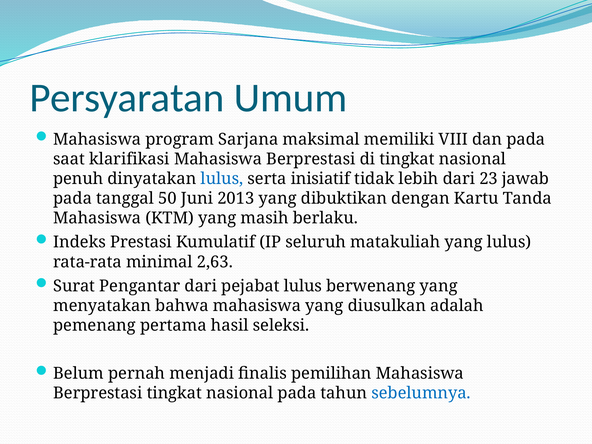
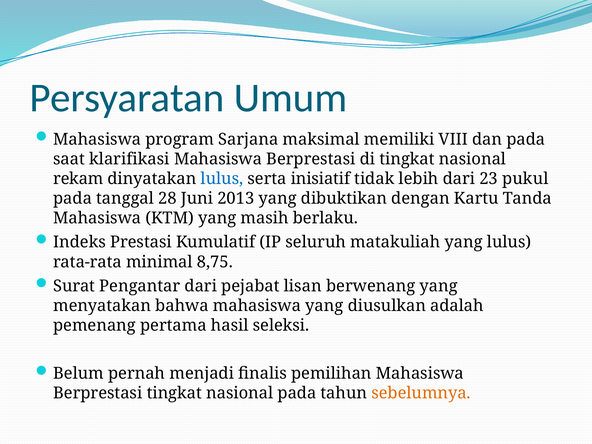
penuh: penuh -> rekam
jawab: jawab -> pukul
50: 50 -> 28
2,63: 2,63 -> 8,75
pejabat lulus: lulus -> lisan
sebelumnya colour: blue -> orange
